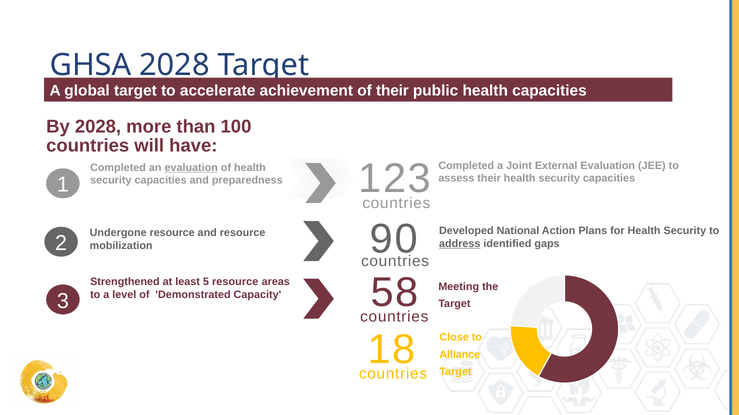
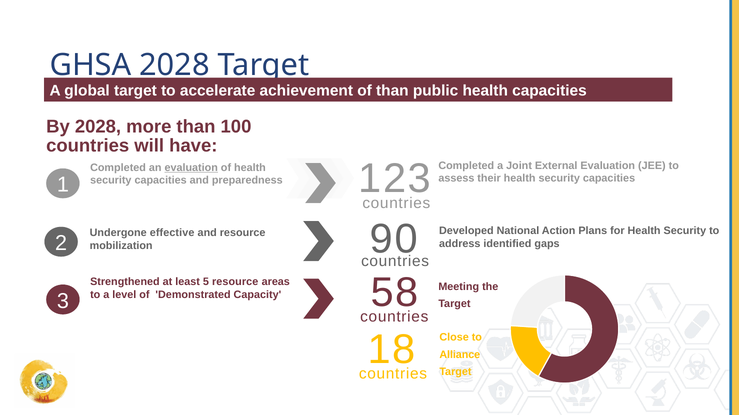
of their: their -> than
Undergone resource: resource -> effective
address underline: present -> none
